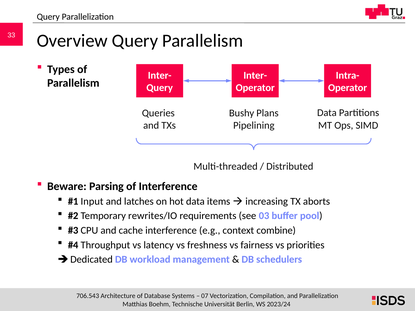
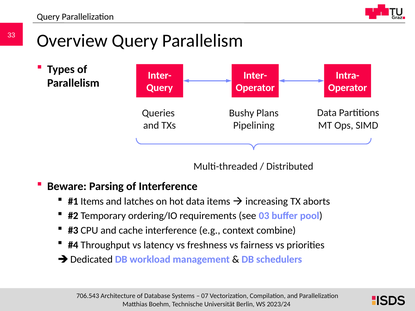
Input at (92, 202): Input -> Items
rewrites/IO: rewrites/IO -> ordering/IO
